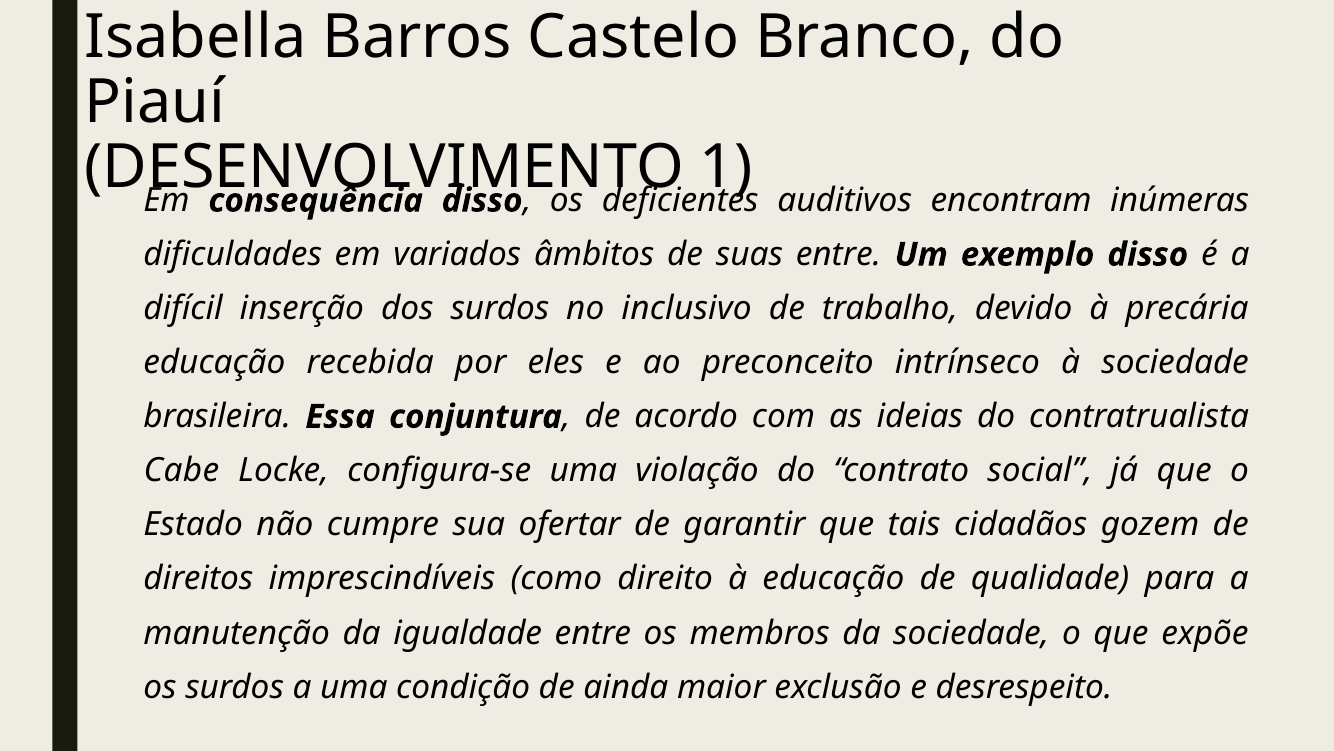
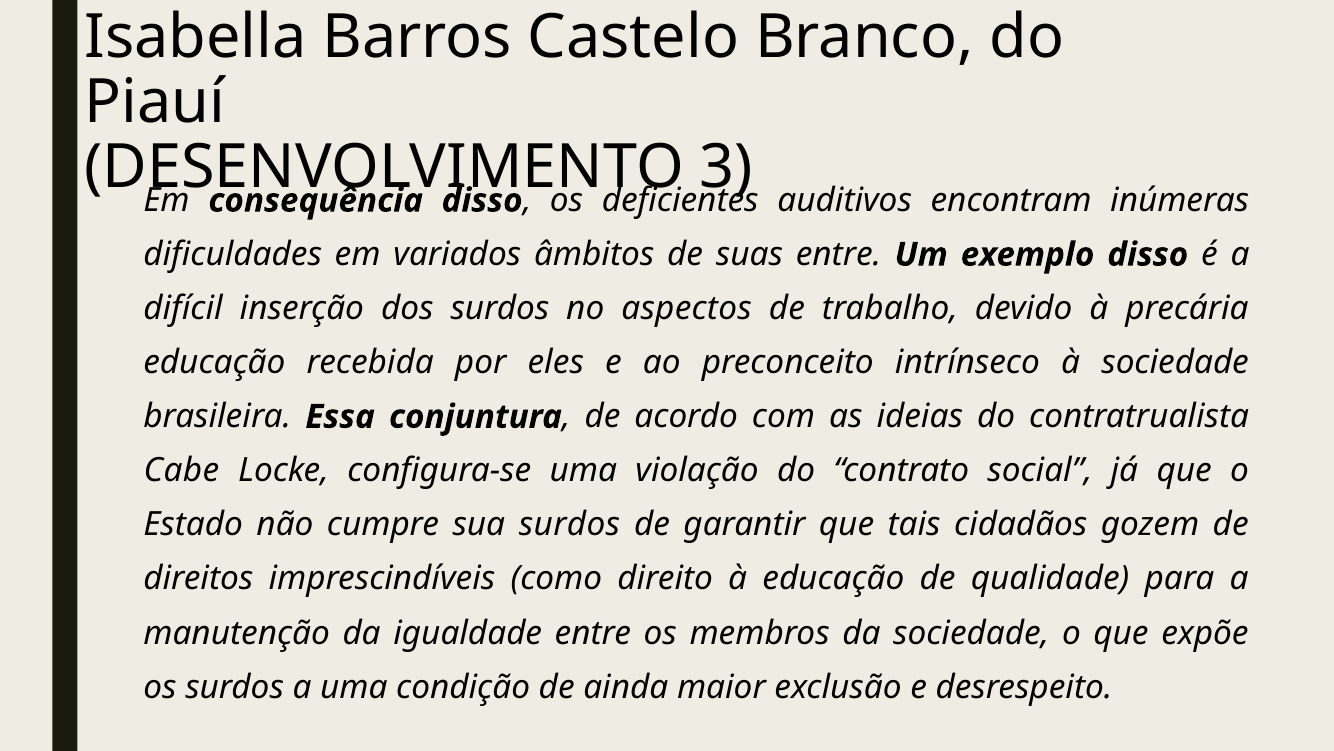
1: 1 -> 3
inclusivo: inclusivo -> aspectos
sua ofertar: ofertar -> surdos
